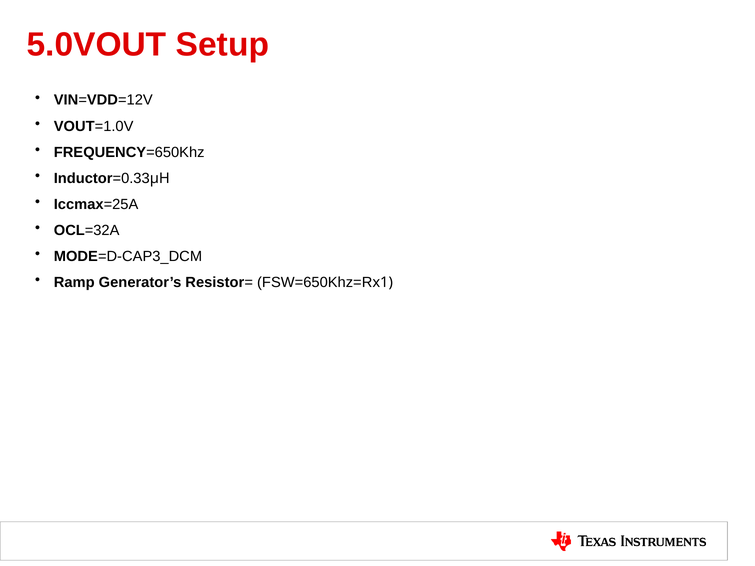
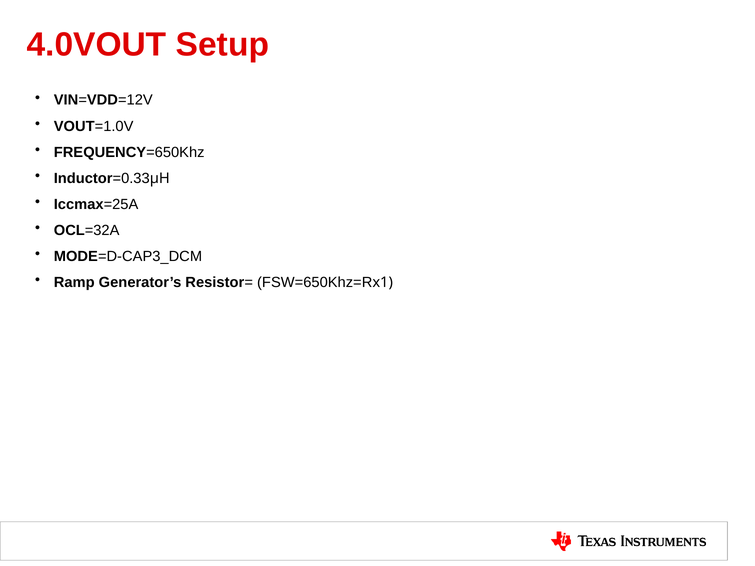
5.0VOUT: 5.0VOUT -> 4.0VOUT
